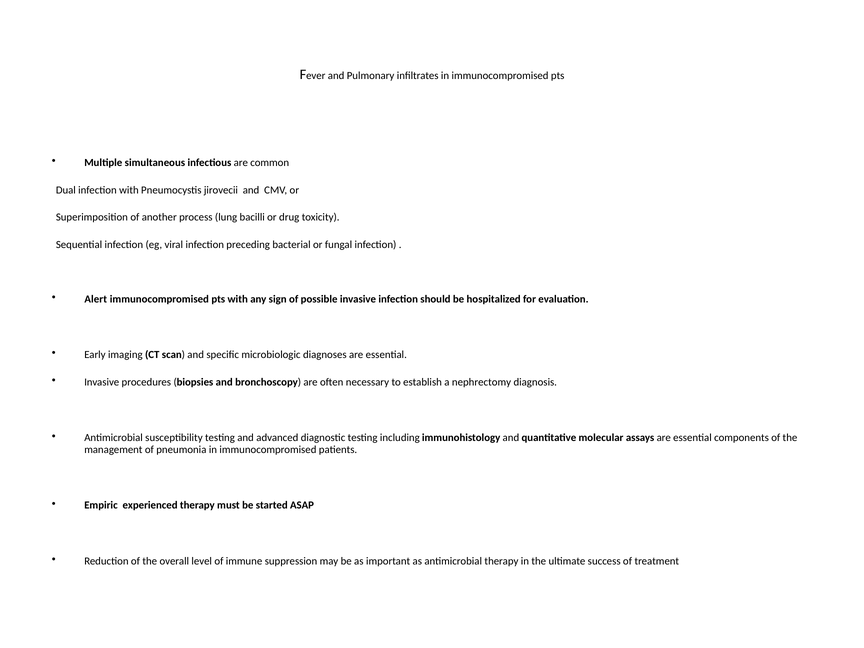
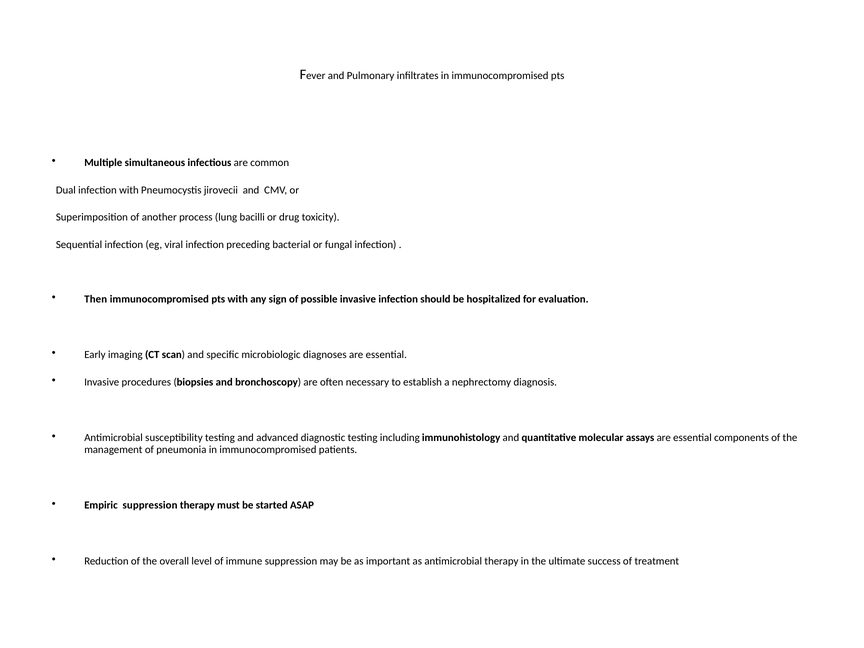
Alert: Alert -> Then
Empiric experienced: experienced -> suppression
